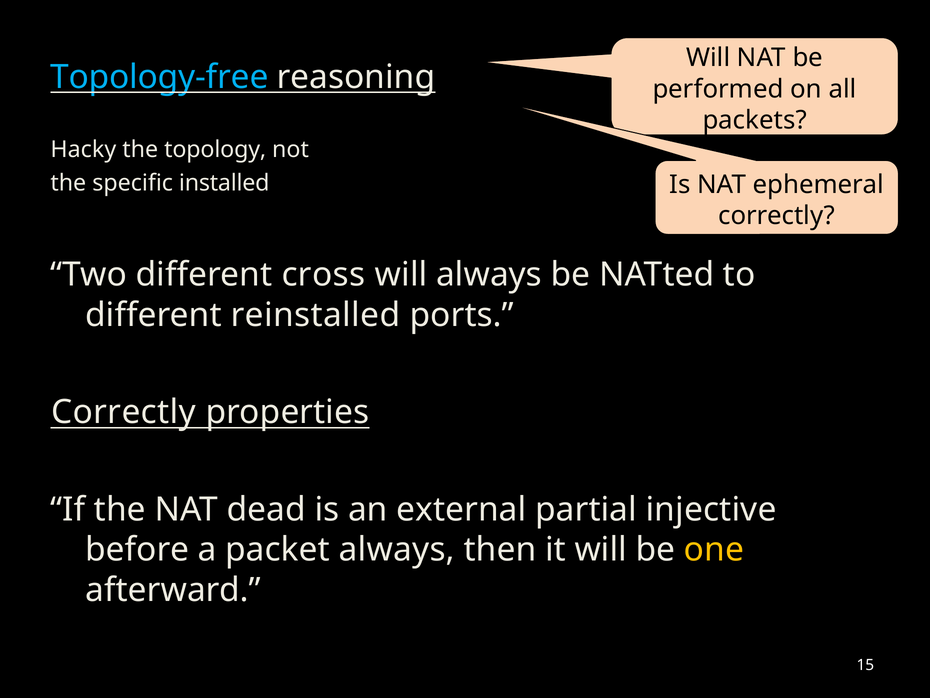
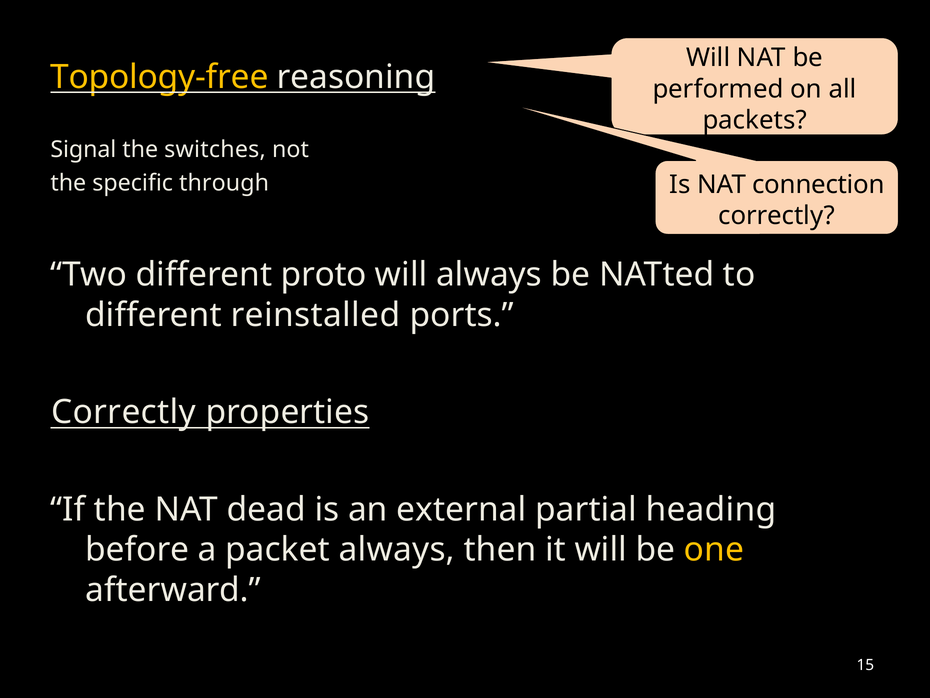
Topology-free colour: light blue -> yellow
Hacky: Hacky -> Signal
topology: topology -> switches
installed: installed -> through
ephemeral: ephemeral -> connection
cross: cross -> proto
injective: injective -> heading
